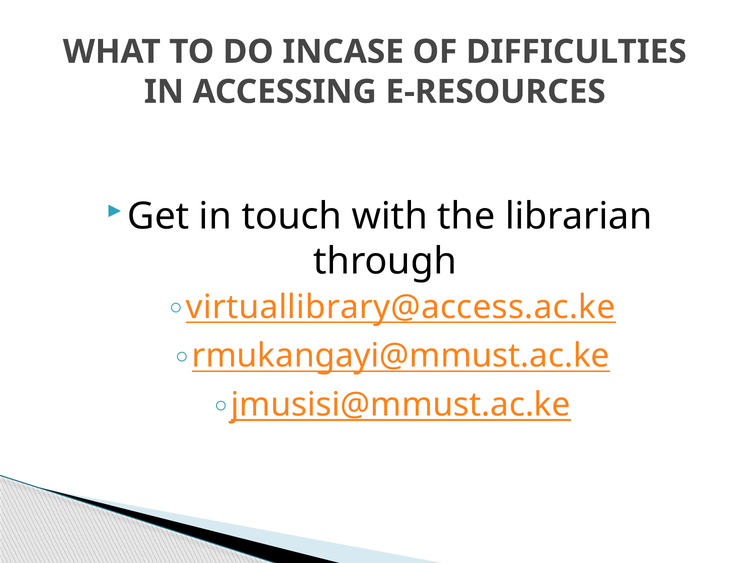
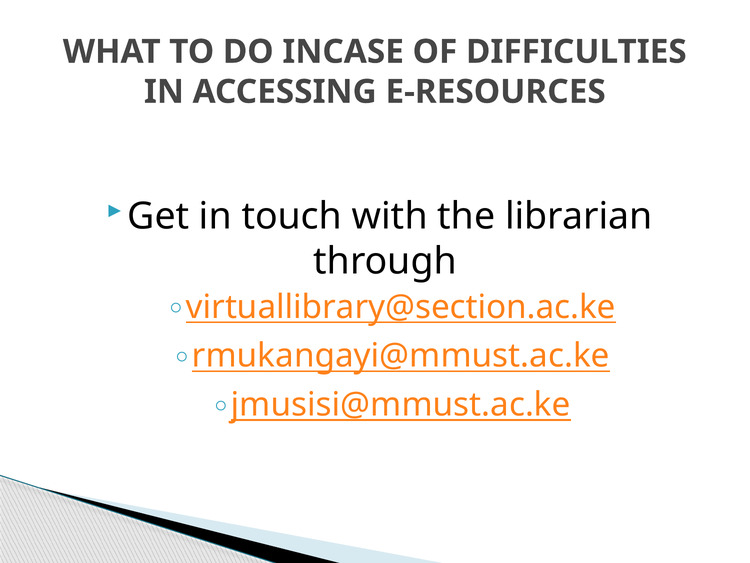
virtuallibrary@access.ac.ke: virtuallibrary@access.ac.ke -> virtuallibrary@section.ac.ke
